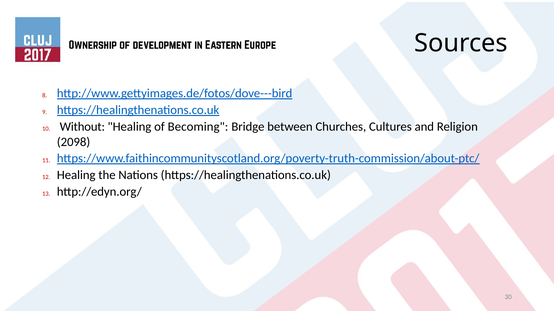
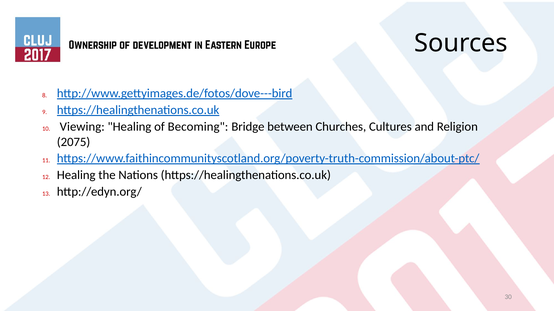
Without: Without -> Viewing
2098: 2098 -> 2075
